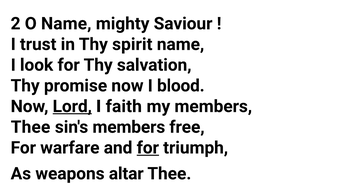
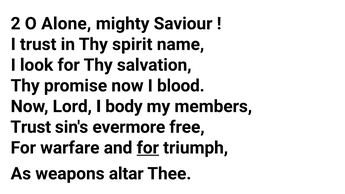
O Name: Name -> Alone
Lord underline: present -> none
faith: faith -> body
Thee at (31, 127): Thee -> Trust
sin's members: members -> evermore
